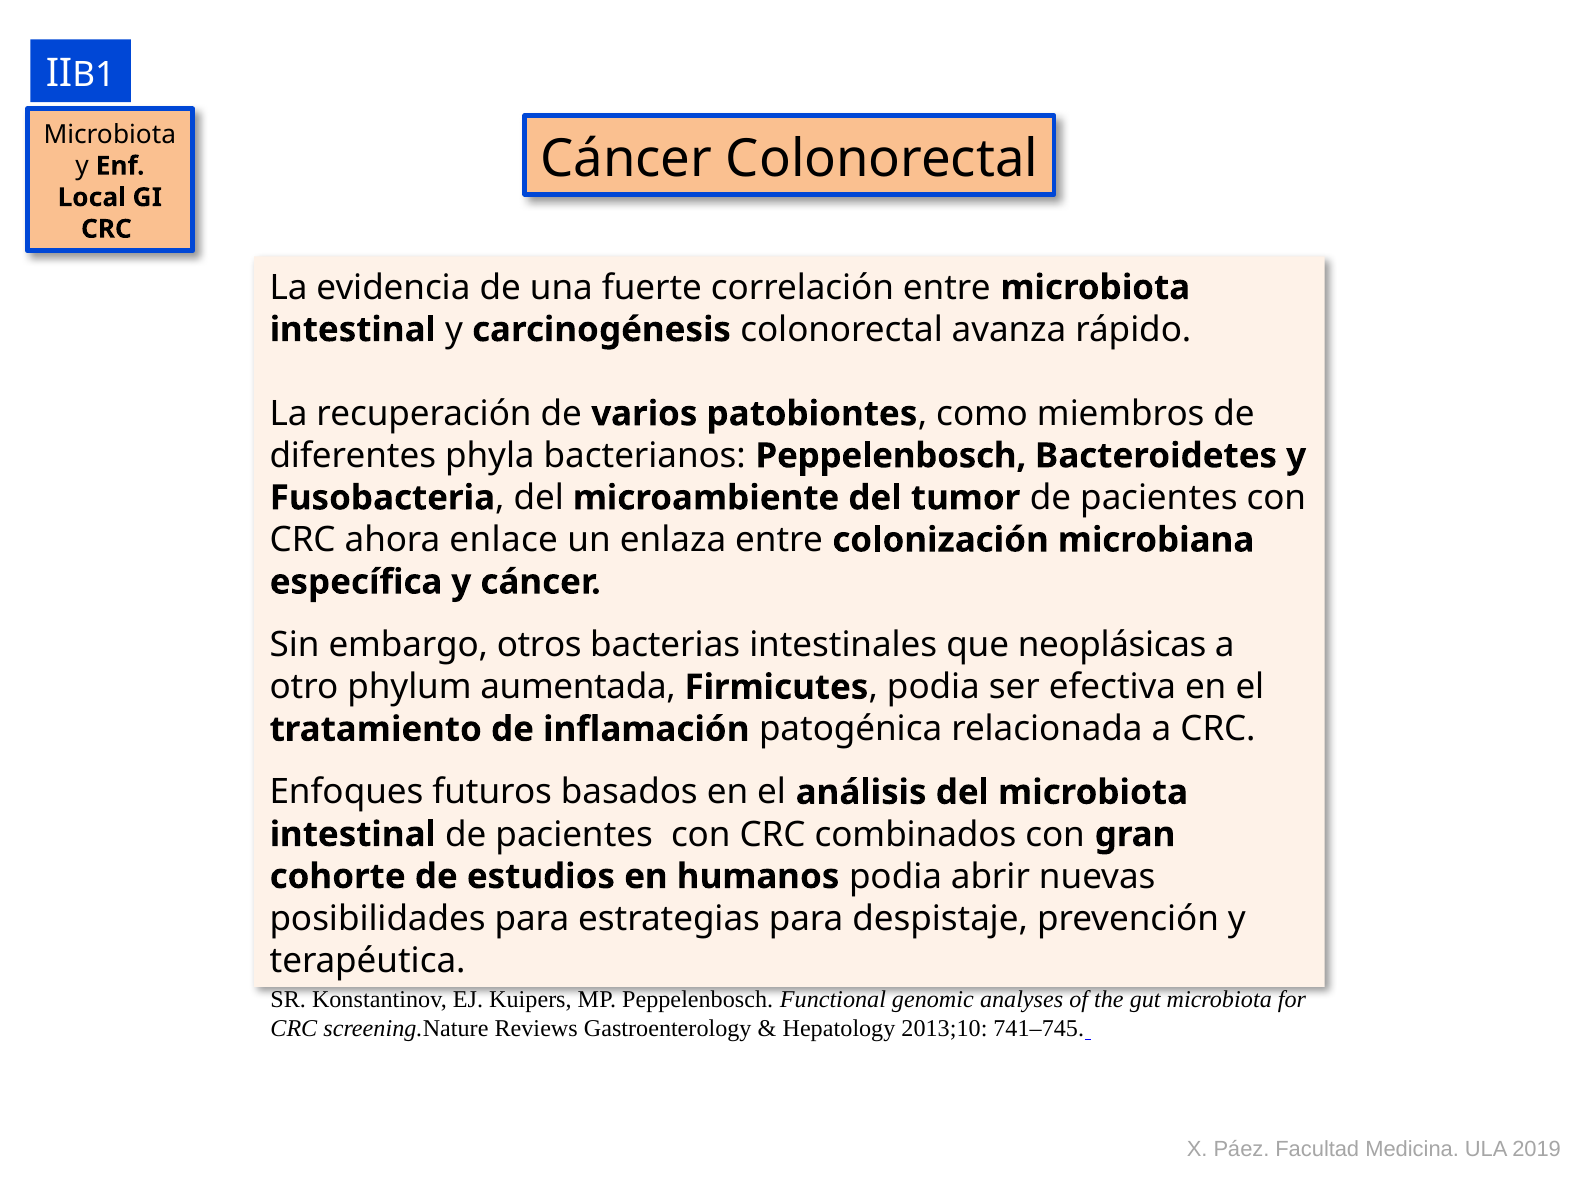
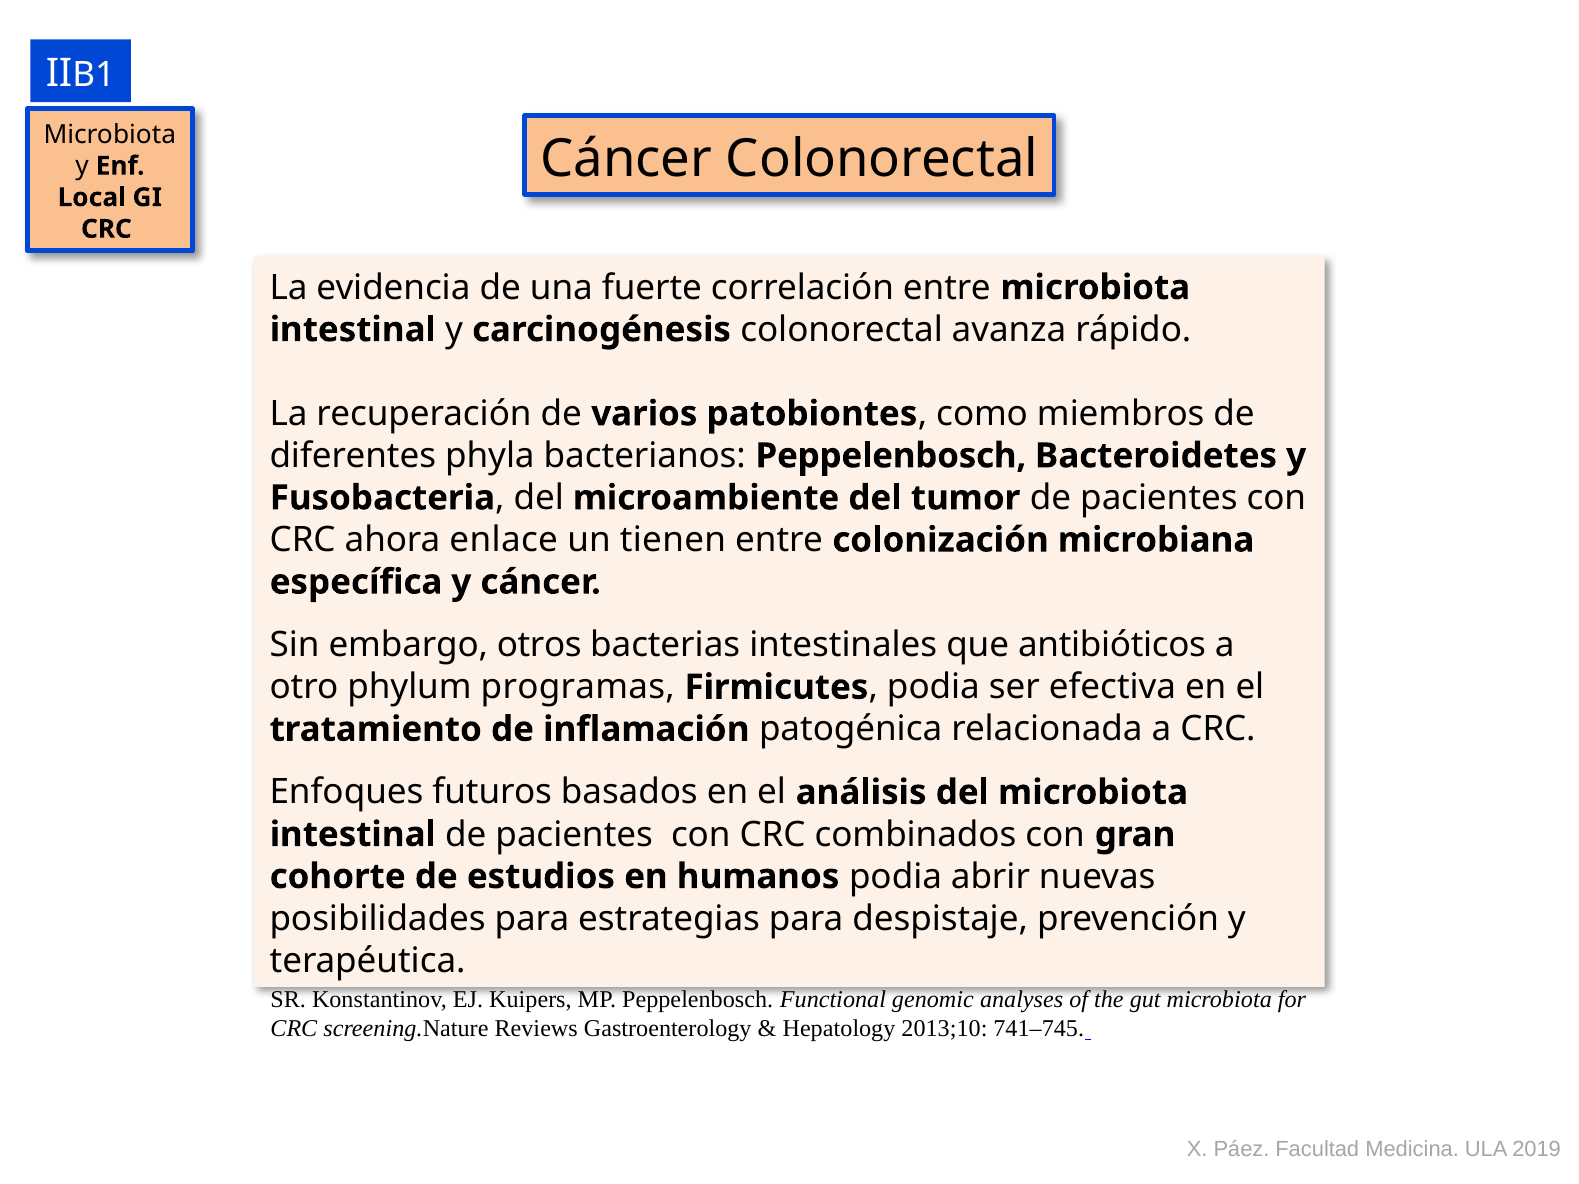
enlaza: enlaza -> tienen
neoplásicas: neoplásicas -> antibióticos
aumentada: aumentada -> programas
